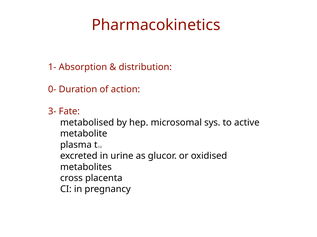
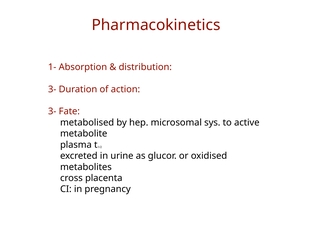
0- at (52, 89): 0- -> 3-
